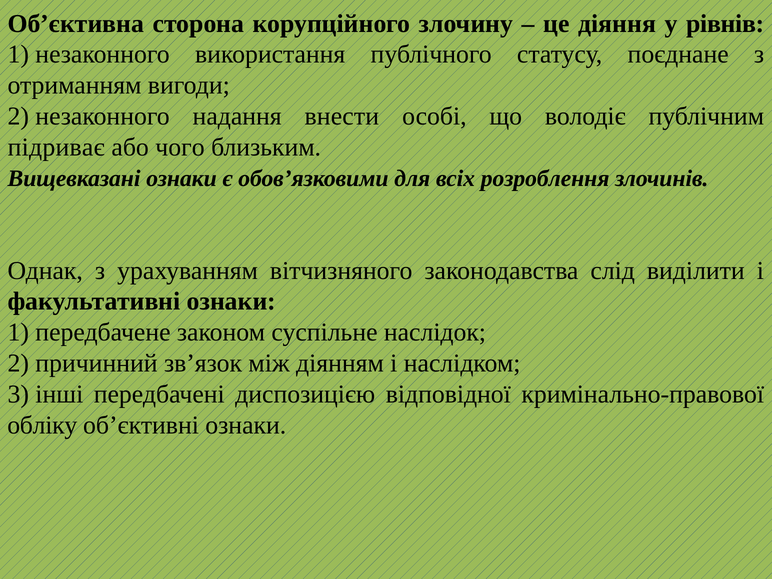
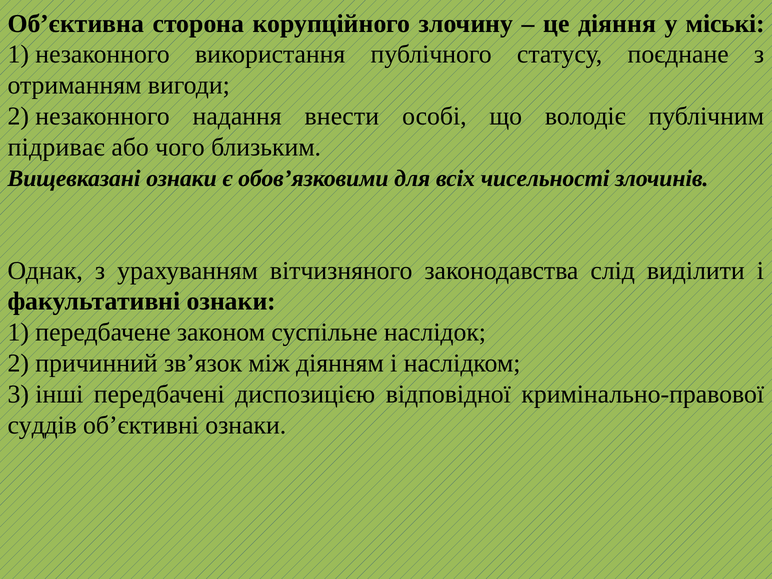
рівнів: рівнів -> міські
розроблення: розроблення -> чисельності
обліку: обліку -> суддів
